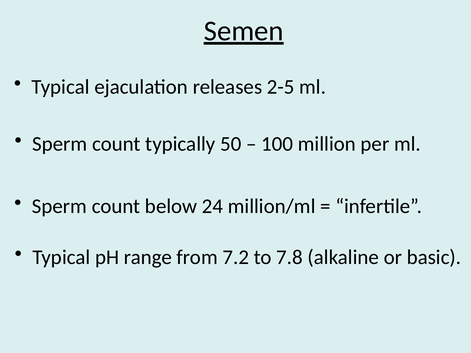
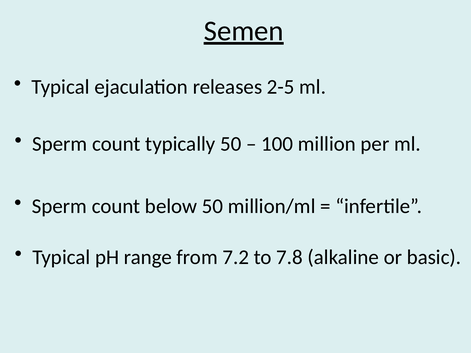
below 24: 24 -> 50
